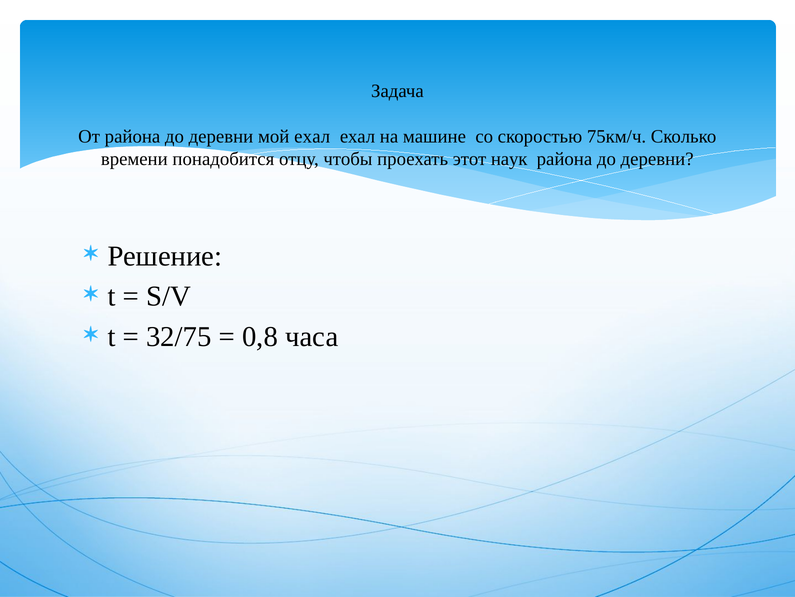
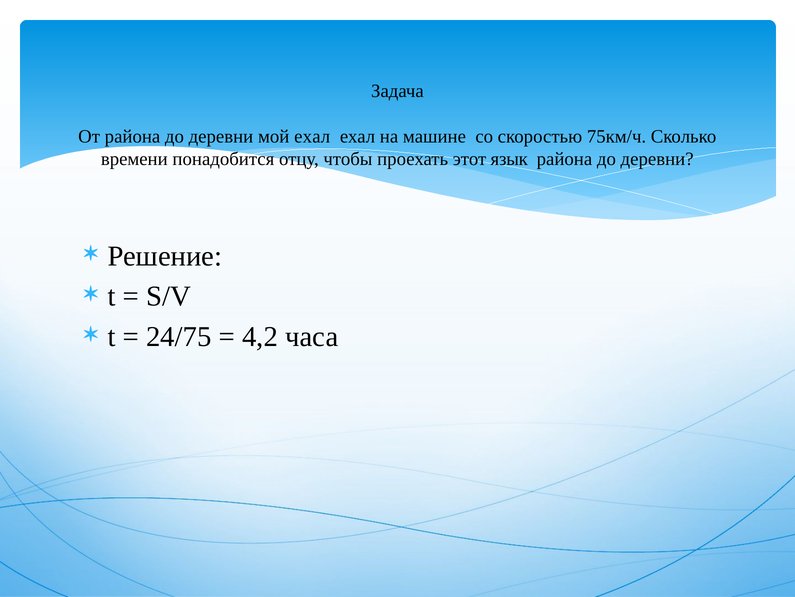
наук: наук -> язык
32/75: 32/75 -> 24/75
0,8: 0,8 -> 4,2
